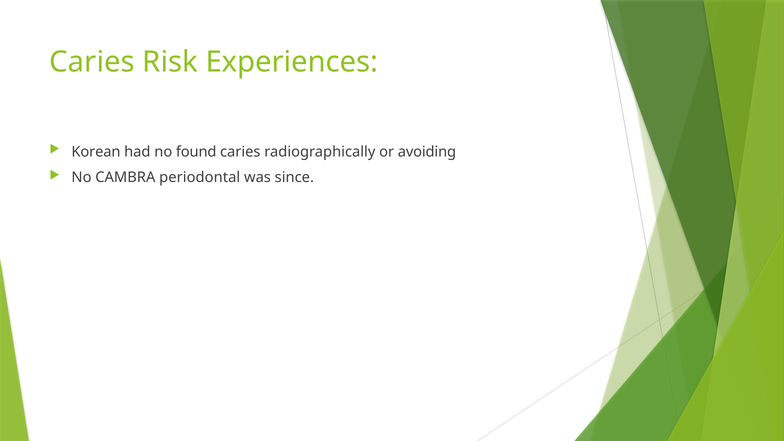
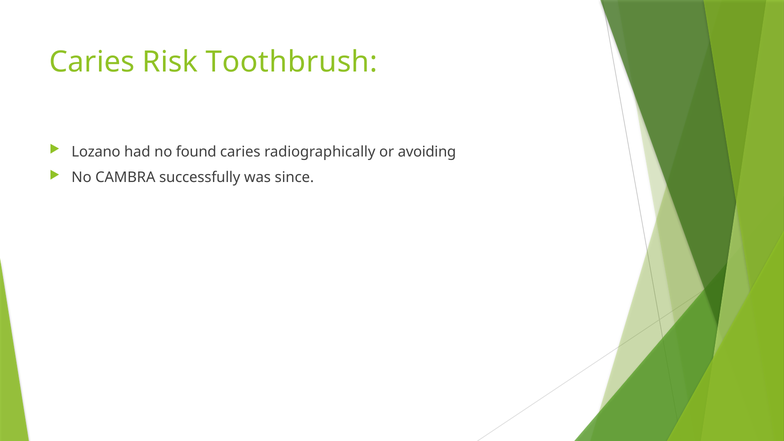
Experiences: Experiences -> Toothbrush
Korean: Korean -> Lozano
periodontal: periodontal -> successfully
